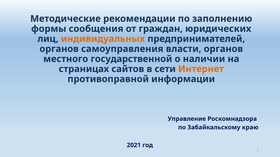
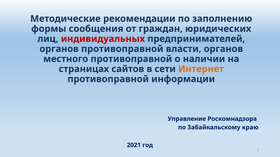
индивидуальных colour: orange -> red
органов самоуправления: самоуправления -> противоправной
местного государственной: государственной -> противоправной
